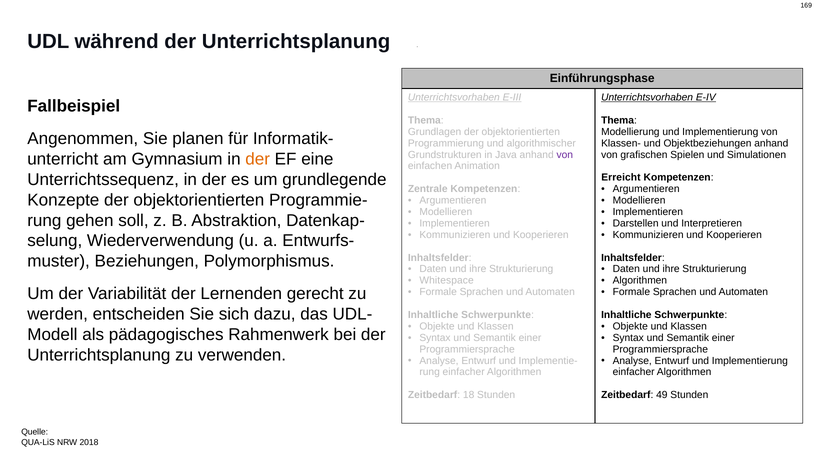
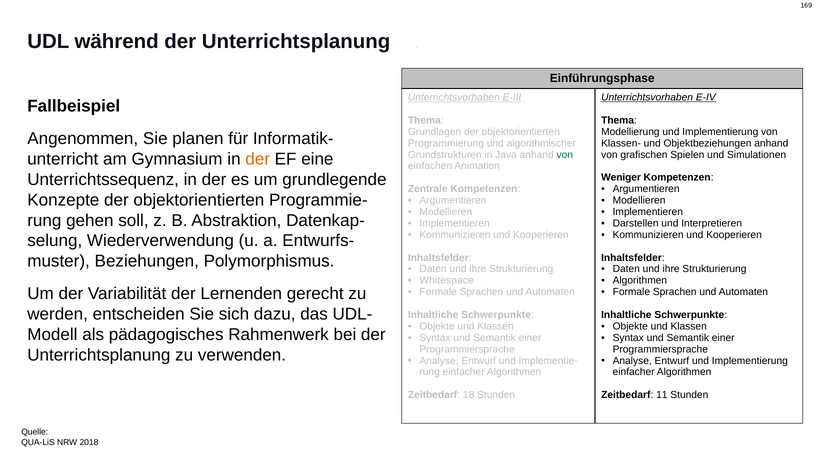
von at (565, 155) colour: purple -> green
Erreicht: Erreicht -> Weniger
49: 49 -> 11
